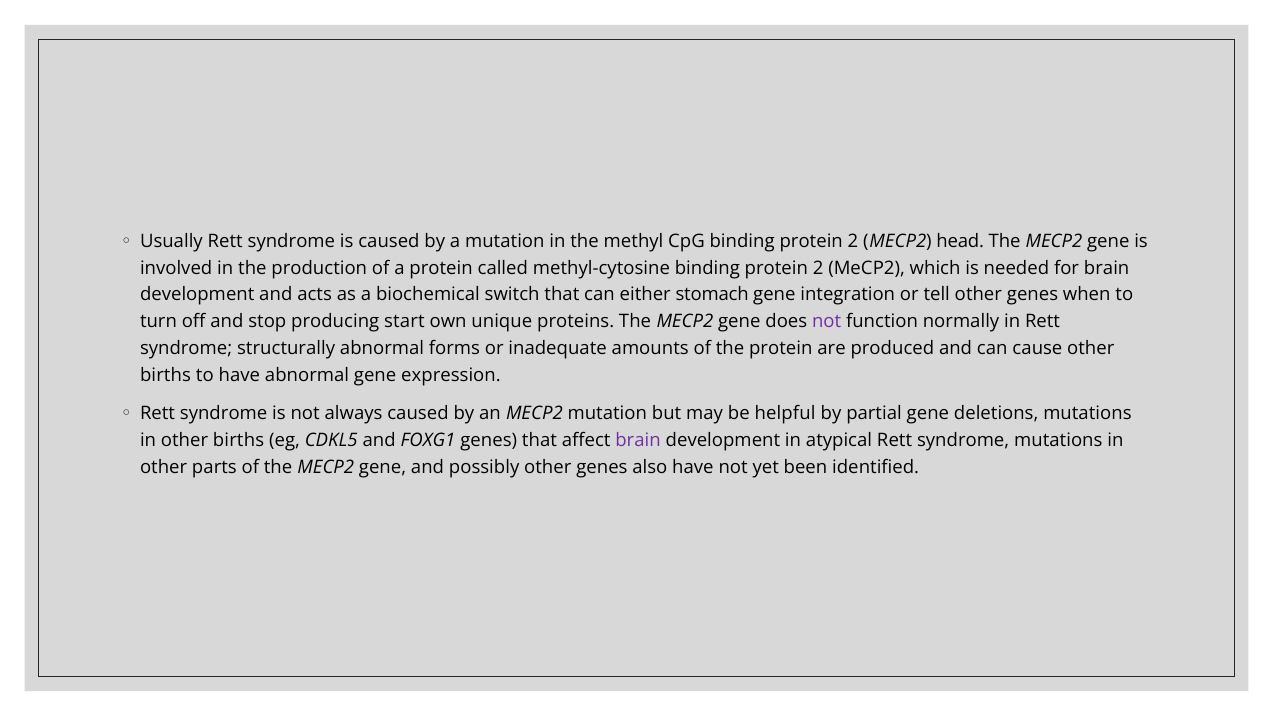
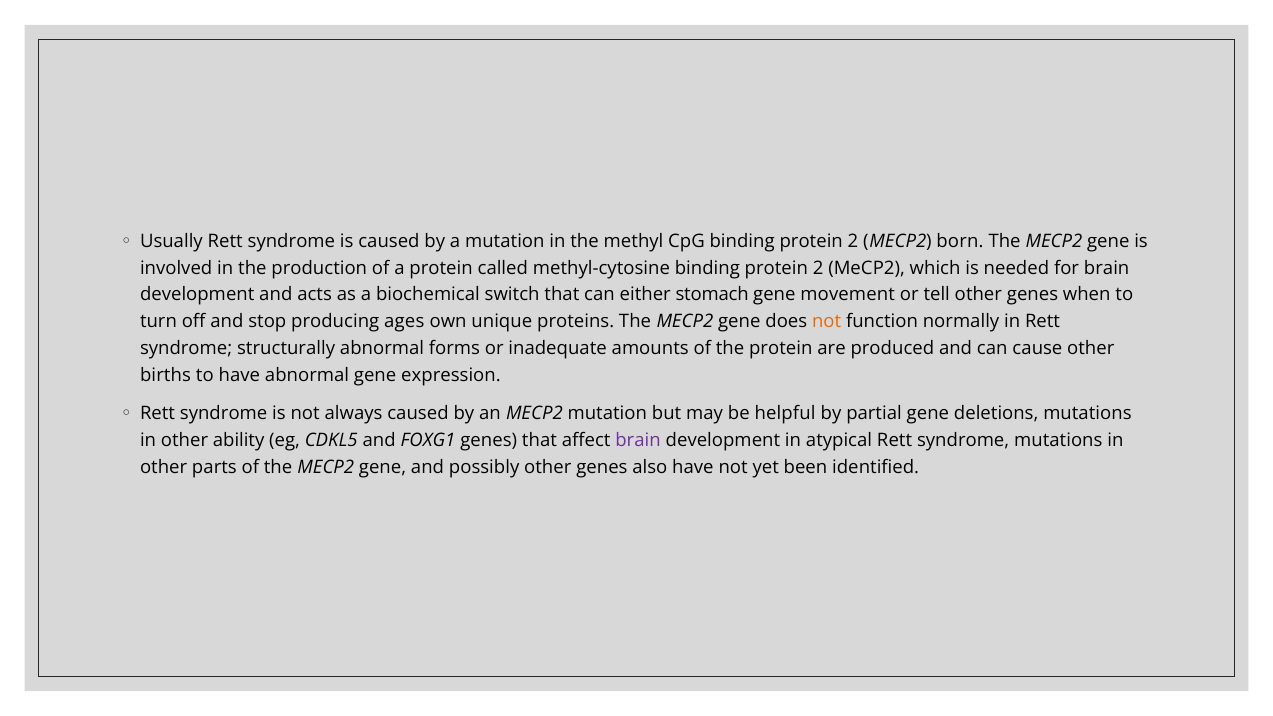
head: head -> born
integration: integration -> movement
start: start -> ages
not at (827, 322) colour: purple -> orange
in other births: births -> ability
